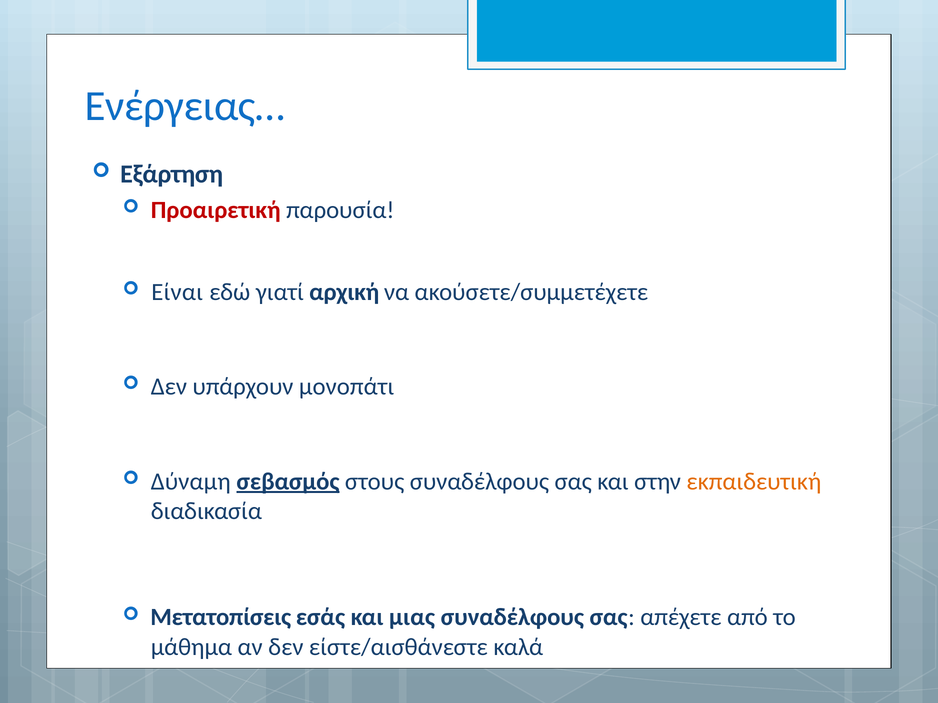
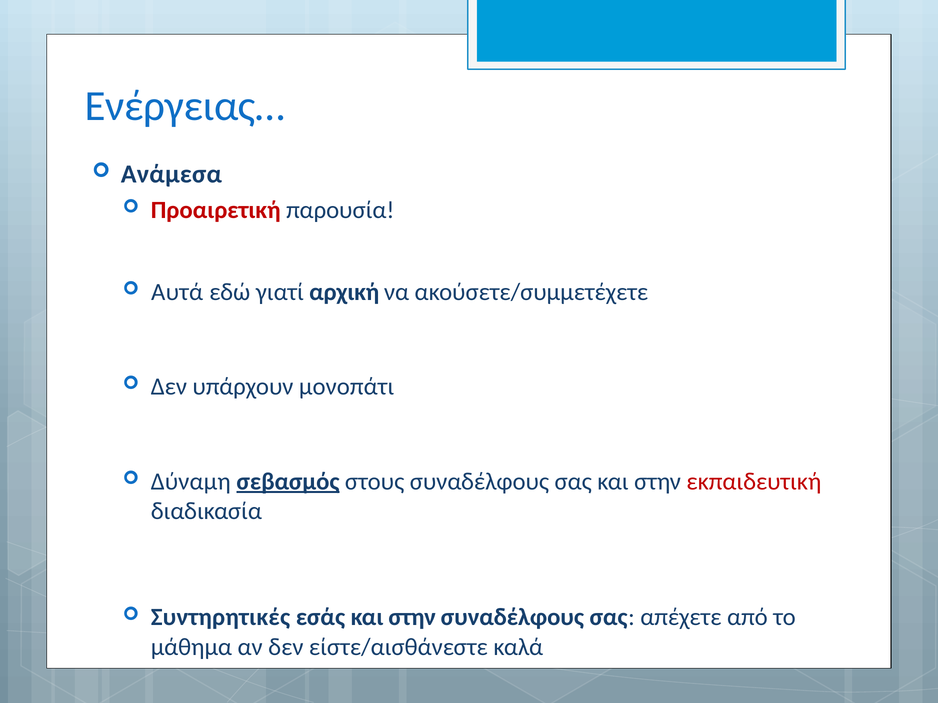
Εξάρτηση: Εξάρτηση -> Ανάμεσα
Είναι: Είναι -> Αυτά
εκπαιδευτική colour: orange -> red
Μετατοπίσεις: Μετατοπίσεις -> Συντηρητικές
εσάς και μιας: μιας -> στην
